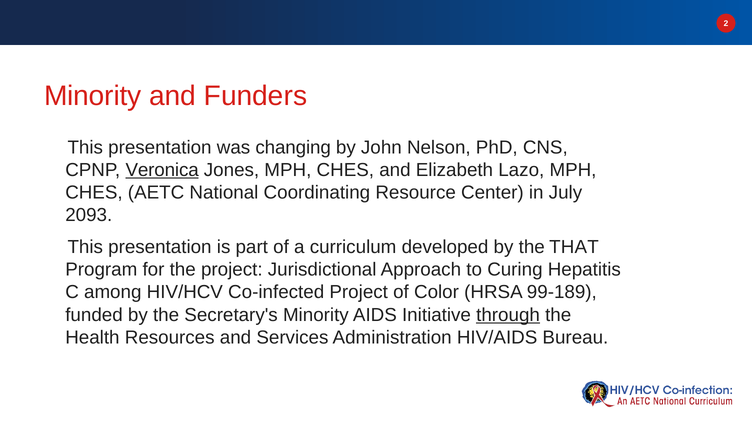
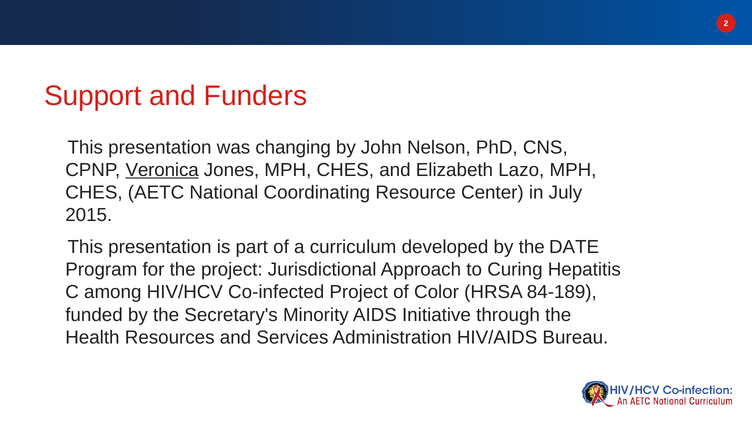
Minority at (93, 96): Minority -> Support
2093: 2093 -> 2015
THAT: THAT -> DATE
99-189: 99-189 -> 84-189
through underline: present -> none
